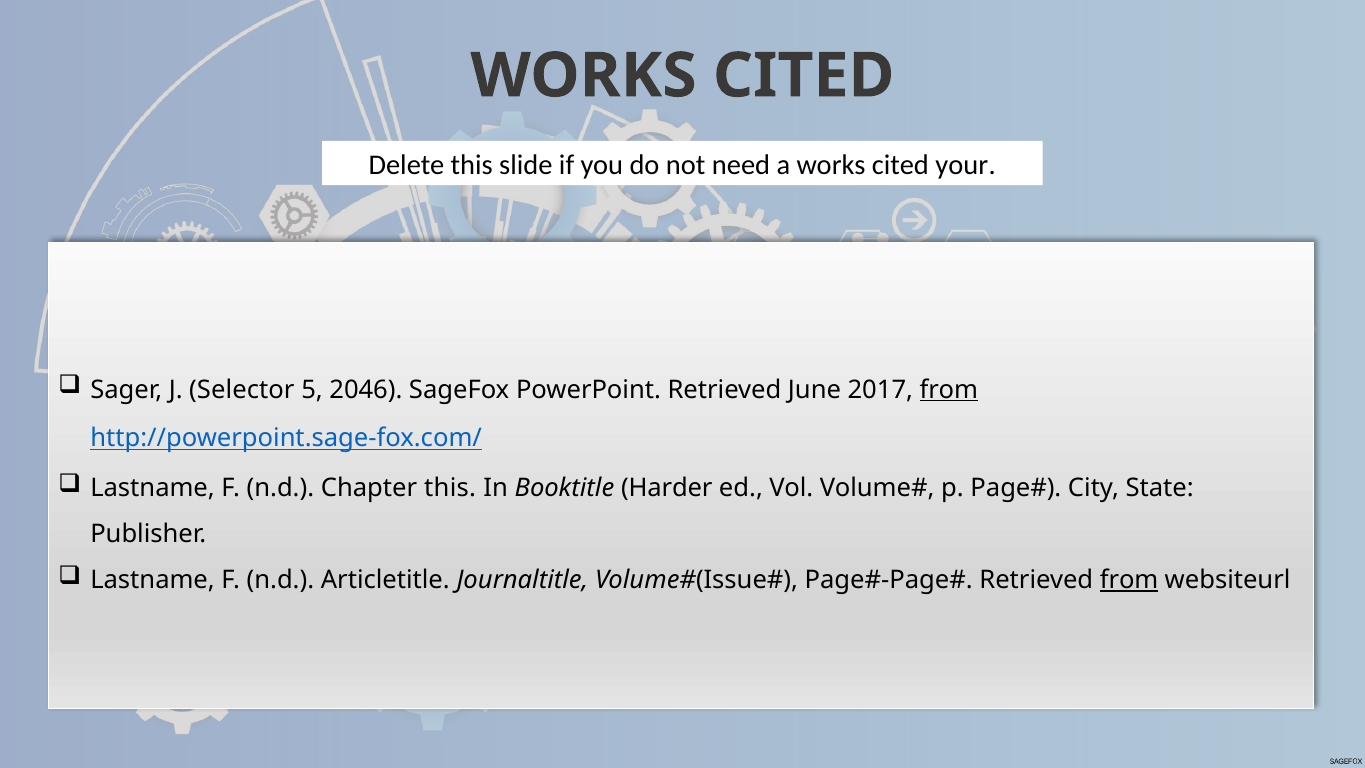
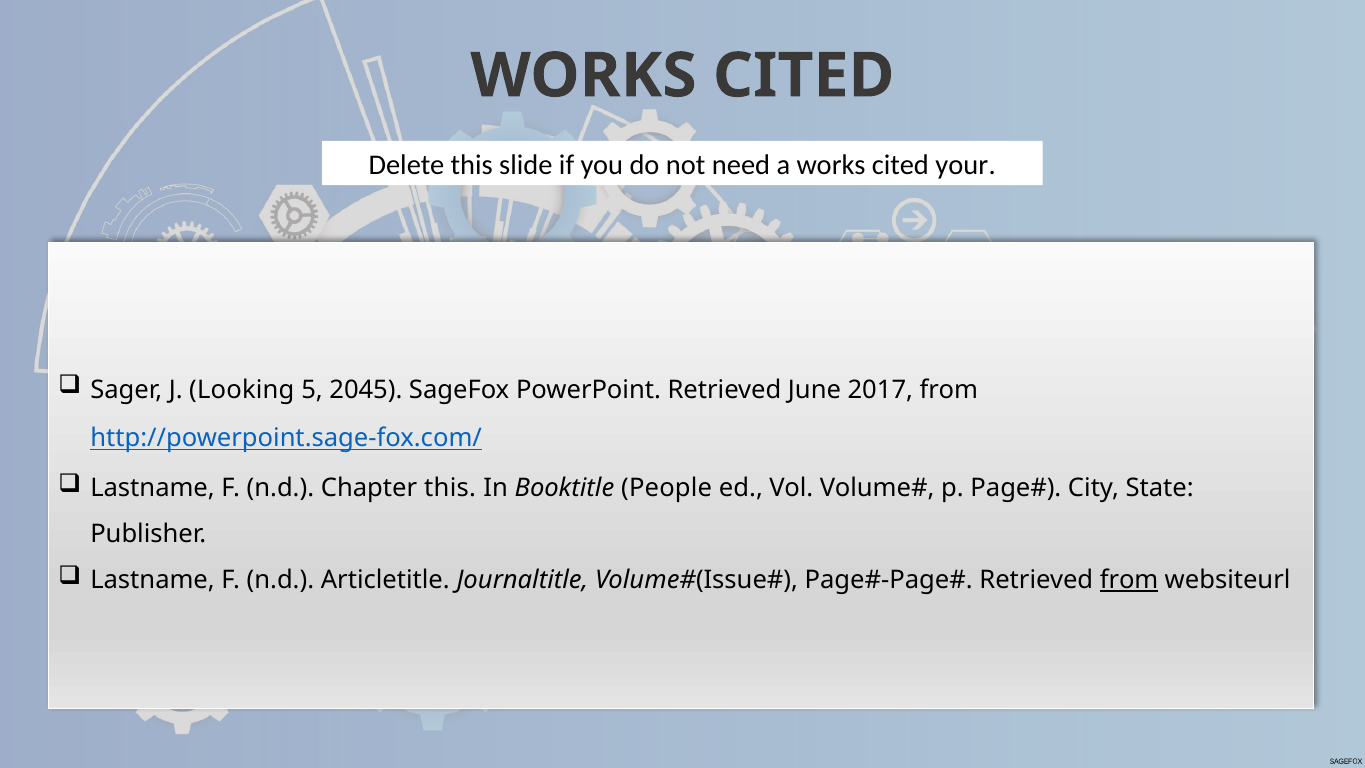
Selector: Selector -> Looking
2046: 2046 -> 2045
from at (949, 390) underline: present -> none
Harder: Harder -> People
